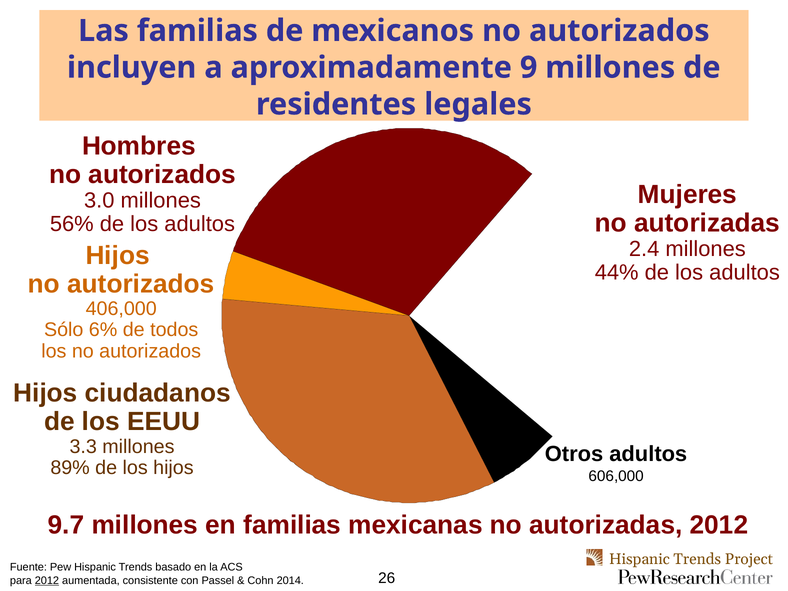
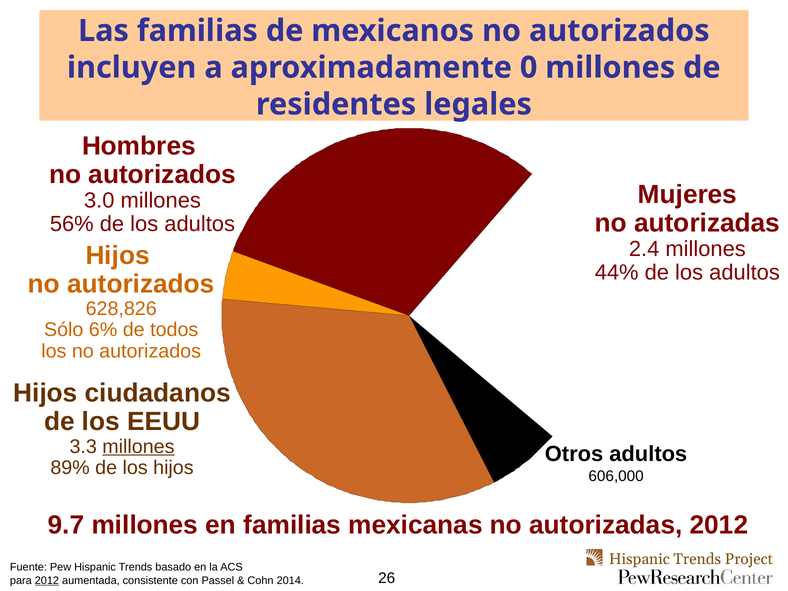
9: 9 -> 0
406,000: 406,000 -> 628,826
millones at (138, 447) underline: none -> present
